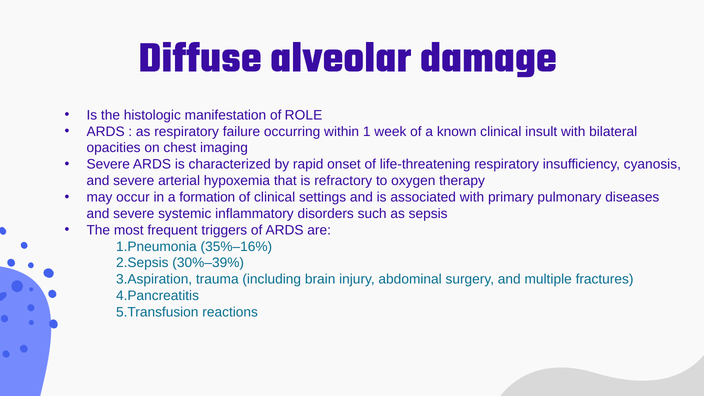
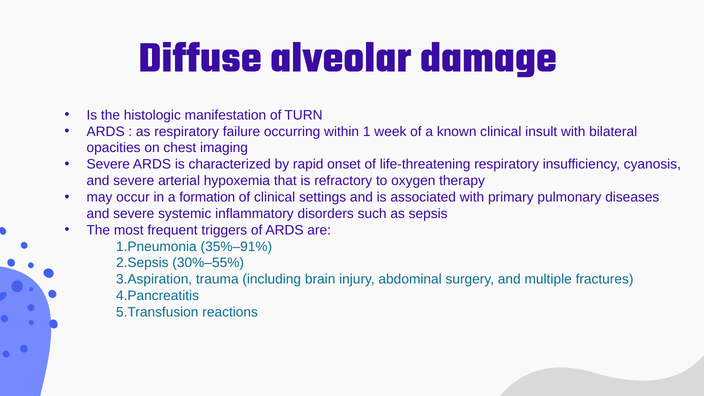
ROLE: ROLE -> TURN
35%–16%: 35%–16% -> 35%–91%
30%–39%: 30%–39% -> 30%–55%
